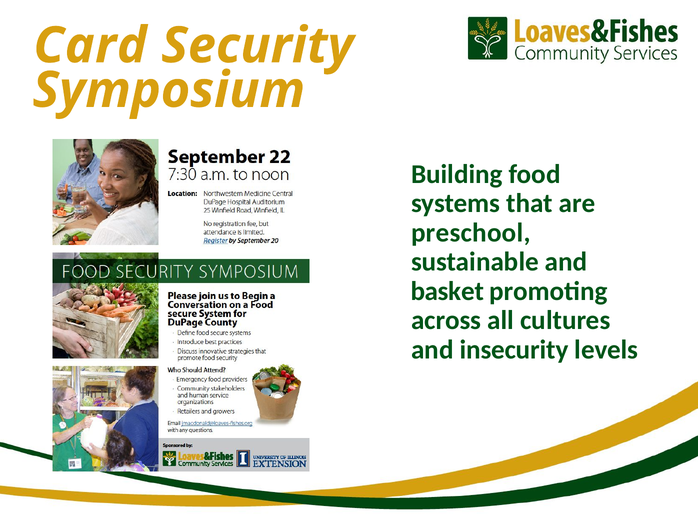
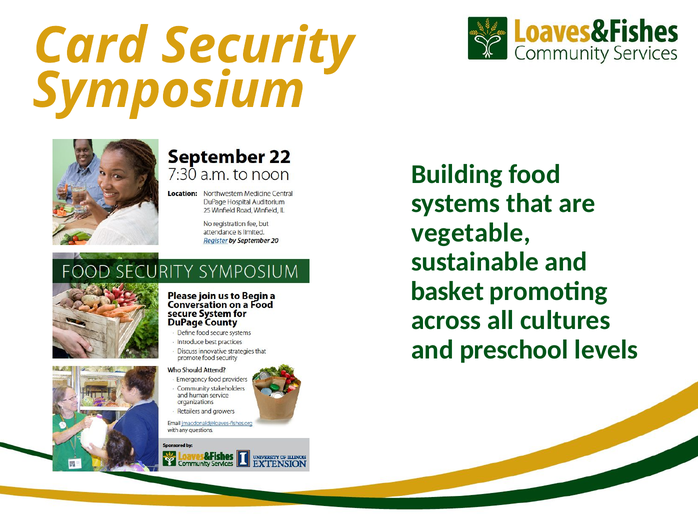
preschool: preschool -> vegetable
insecurity: insecurity -> preschool
